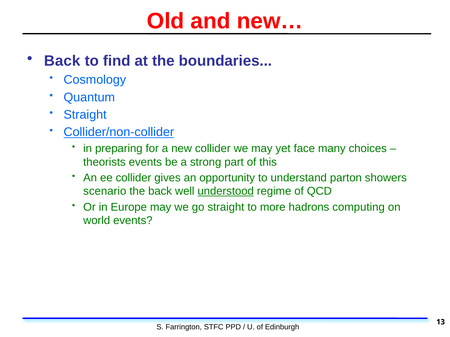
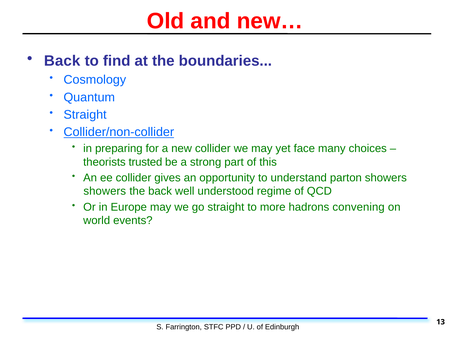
theorists events: events -> trusted
scenario at (105, 192): scenario -> showers
understood underline: present -> none
computing: computing -> convening
